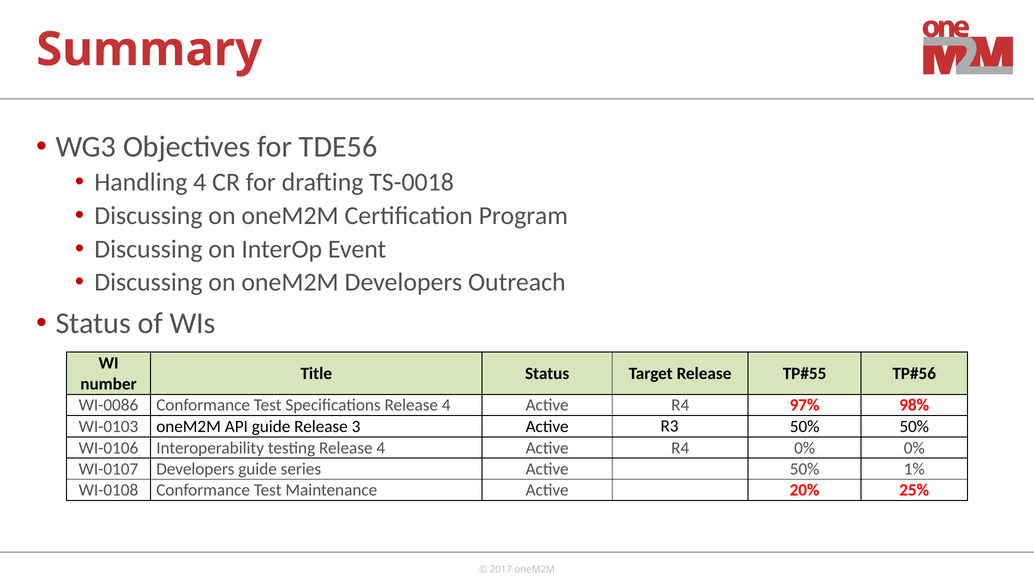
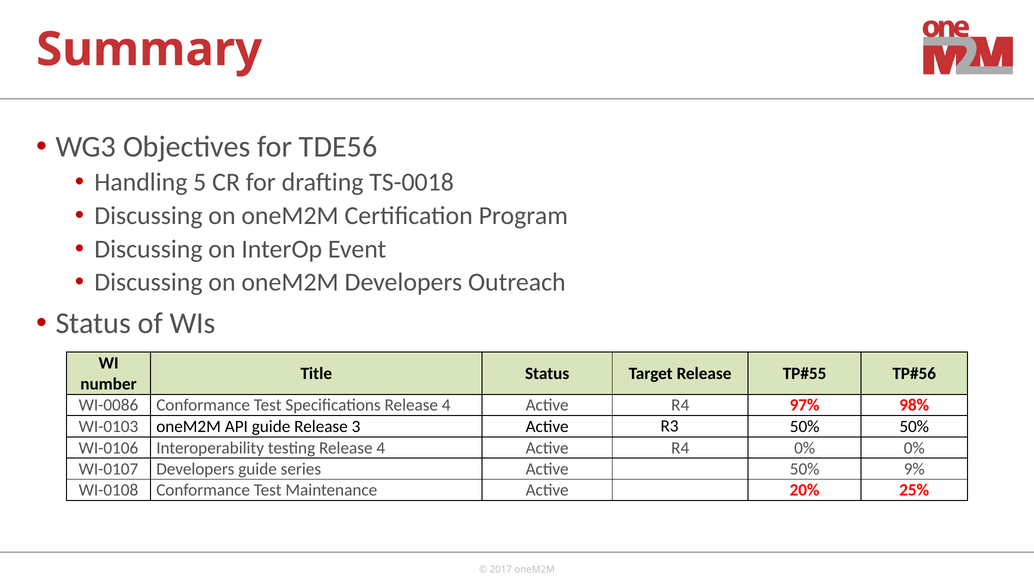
Handling 4: 4 -> 5
1%: 1% -> 9%
